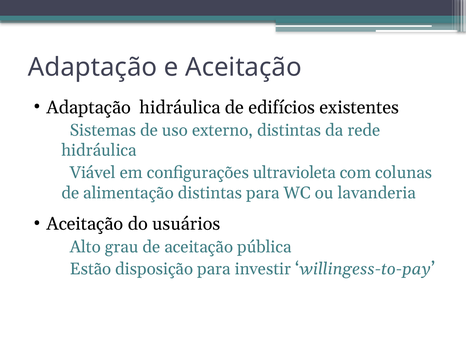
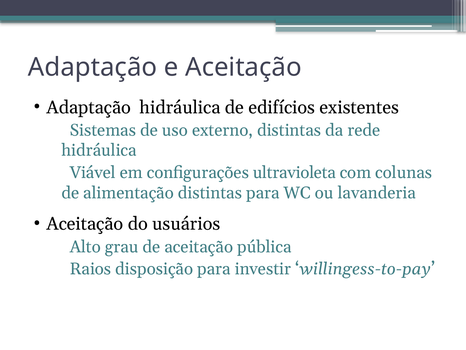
Estão: Estão -> Raios
